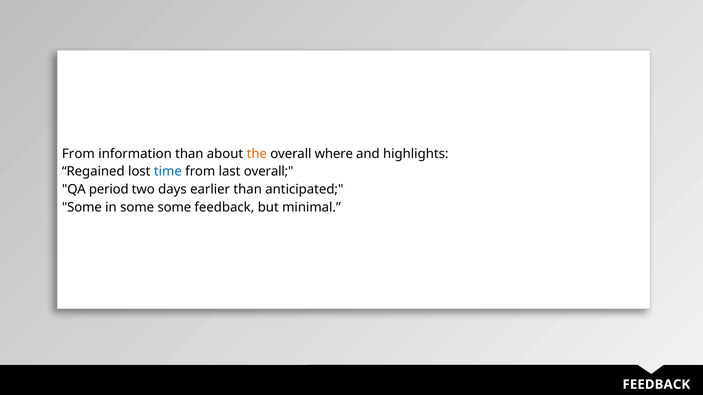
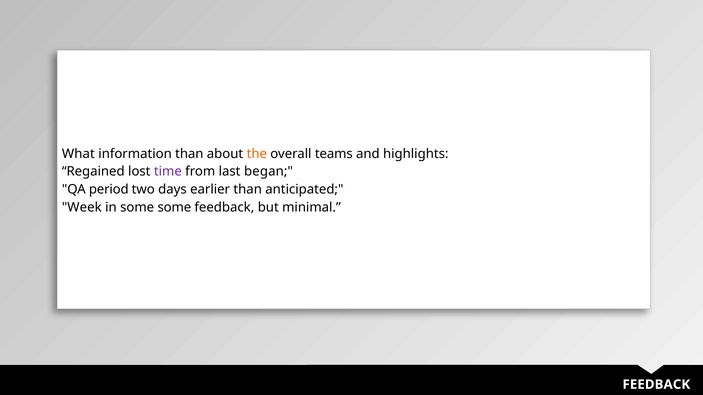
From at (78, 154): From -> What
where: where -> teams
time colour: blue -> purple
last overall: overall -> began
Some at (82, 208): Some -> Week
